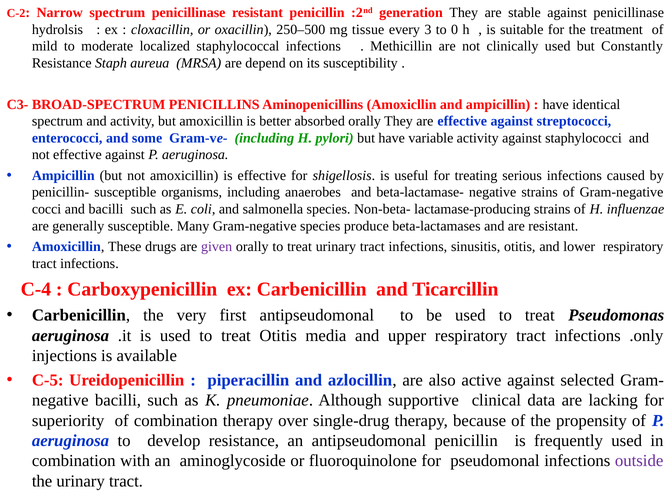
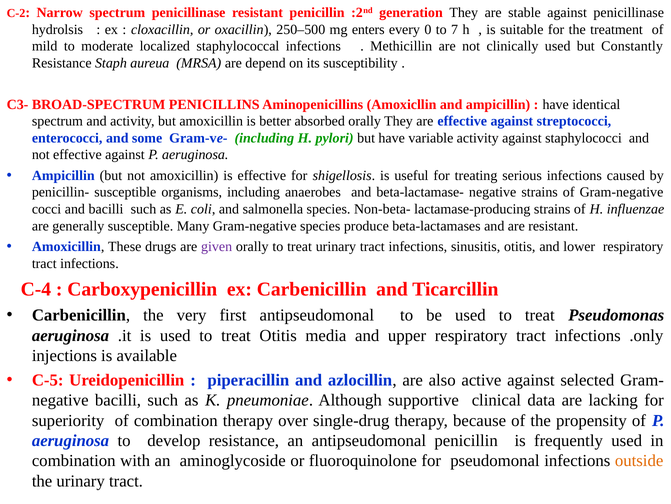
tissue: tissue -> enters
3: 3 -> 0
0: 0 -> 7
outside colour: purple -> orange
